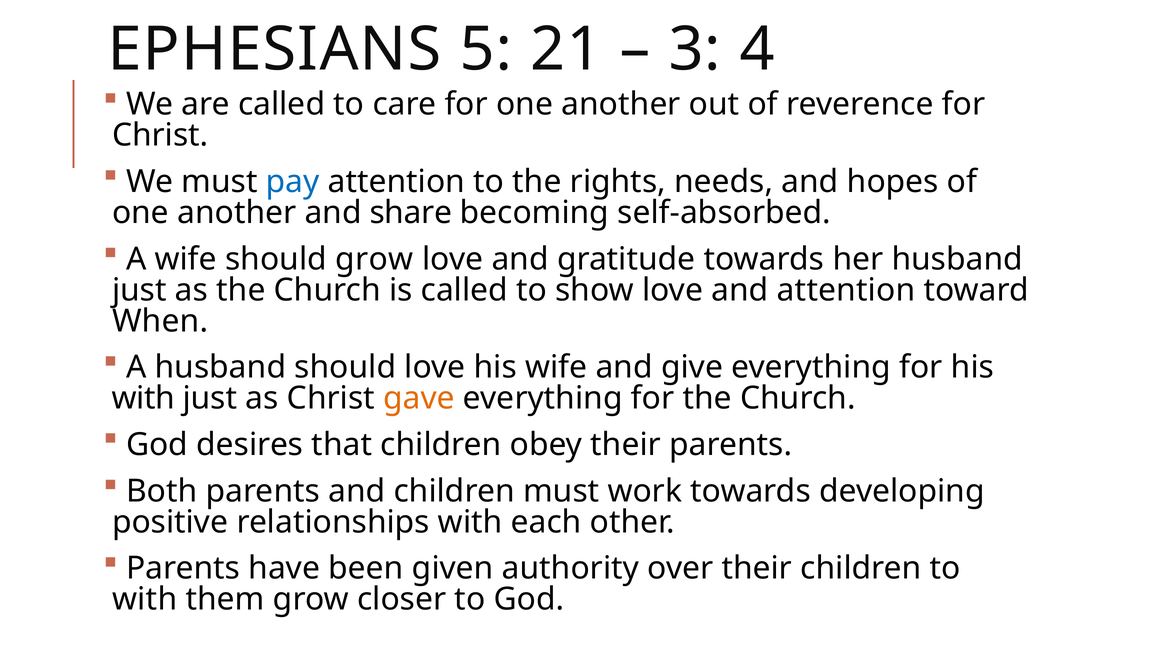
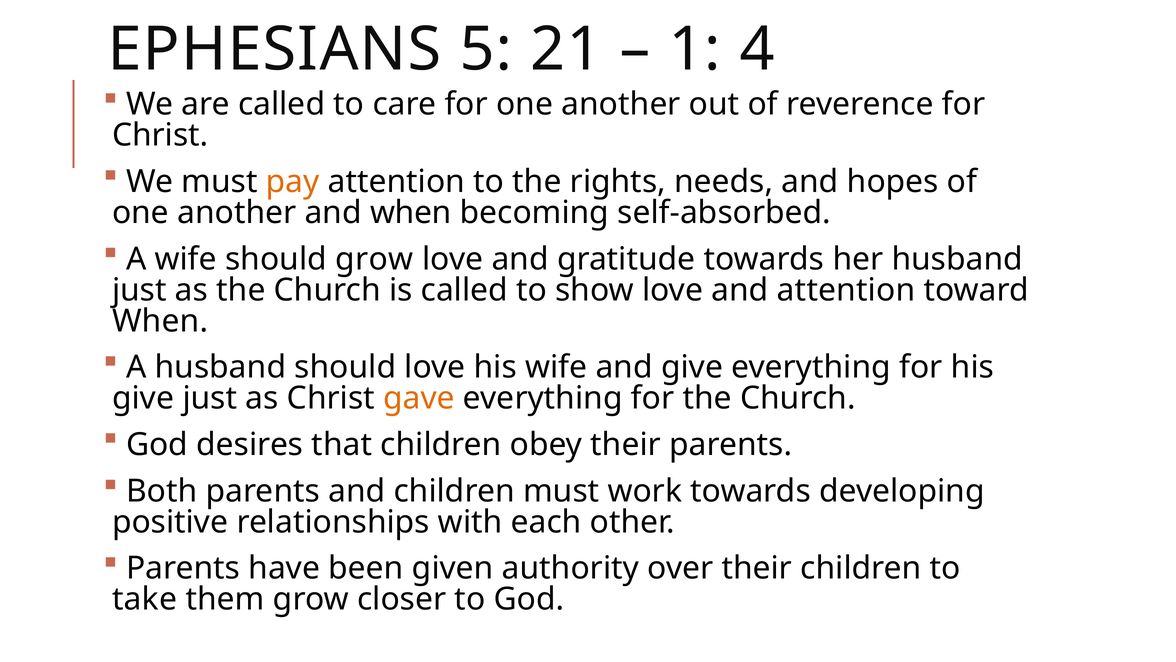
3: 3 -> 1
pay colour: blue -> orange
and share: share -> when
with at (143, 398): with -> give
with at (145, 599): with -> take
